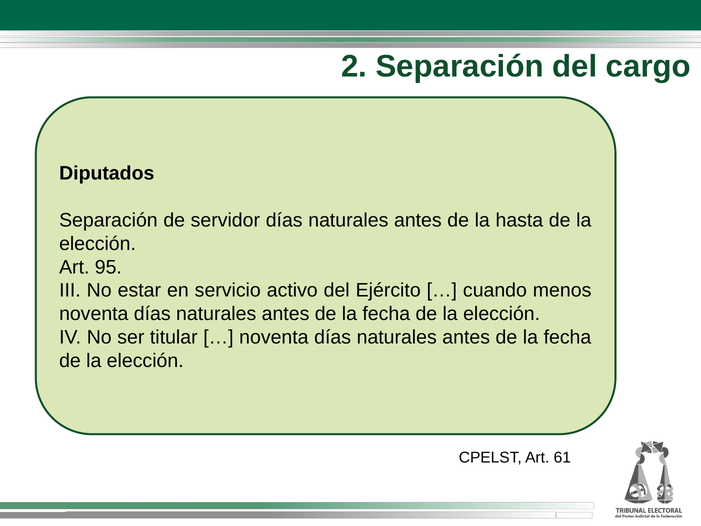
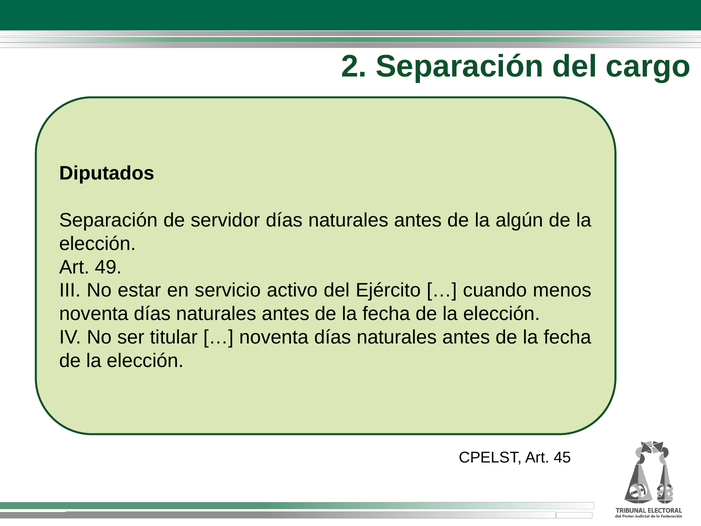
hasta: hasta -> algún
95: 95 -> 49
61: 61 -> 45
